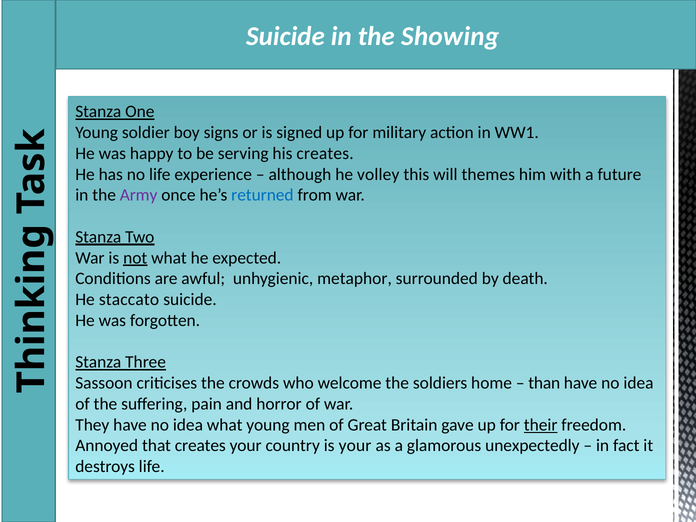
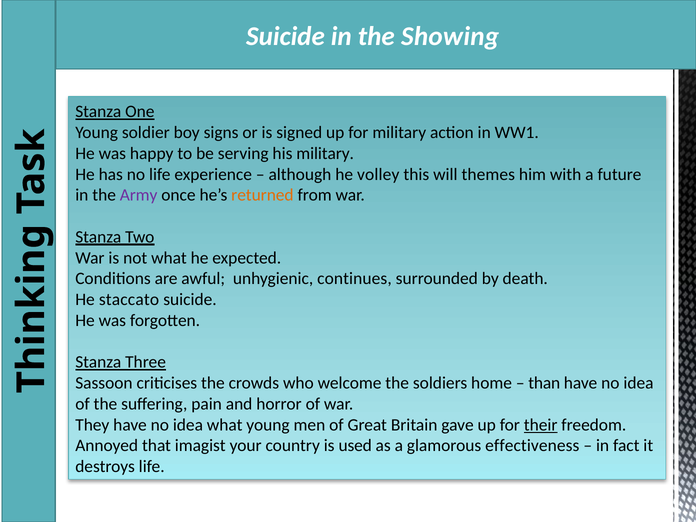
his creates: creates -> military
returned colour: blue -> orange
not underline: present -> none
metaphor: metaphor -> continues
that creates: creates -> imagist
is your: your -> used
unexpectedly: unexpectedly -> effectiveness
